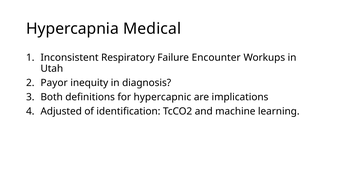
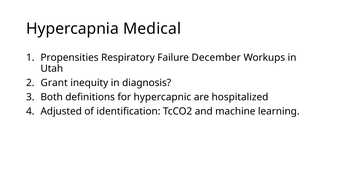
Inconsistent: Inconsistent -> Propensities
Encounter: Encounter -> December
Payor: Payor -> Grant
implications: implications -> hospitalized
